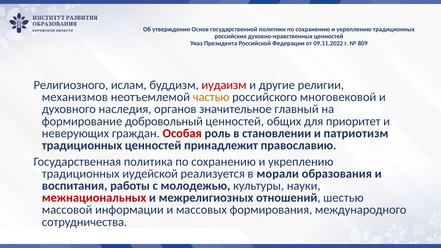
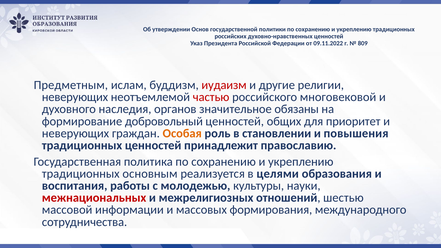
Религиозного: Религиозного -> Предметным
механизмов at (75, 97): механизмов -> неверующих
частью colour: orange -> red
главный: главный -> обязаны
Особая colour: red -> orange
патриотизм: патриотизм -> повышения
иудейской: иудейской -> основным
морали: морали -> целями
